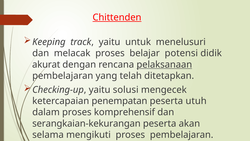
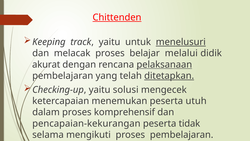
menelusuri underline: none -> present
potensi: potensi -> melalui
ditetapkan underline: none -> present
penempatan: penempatan -> menemukan
serangkaian-kekurangan: serangkaian-kekurangan -> pencapaian-kekurangan
akan: akan -> tidak
